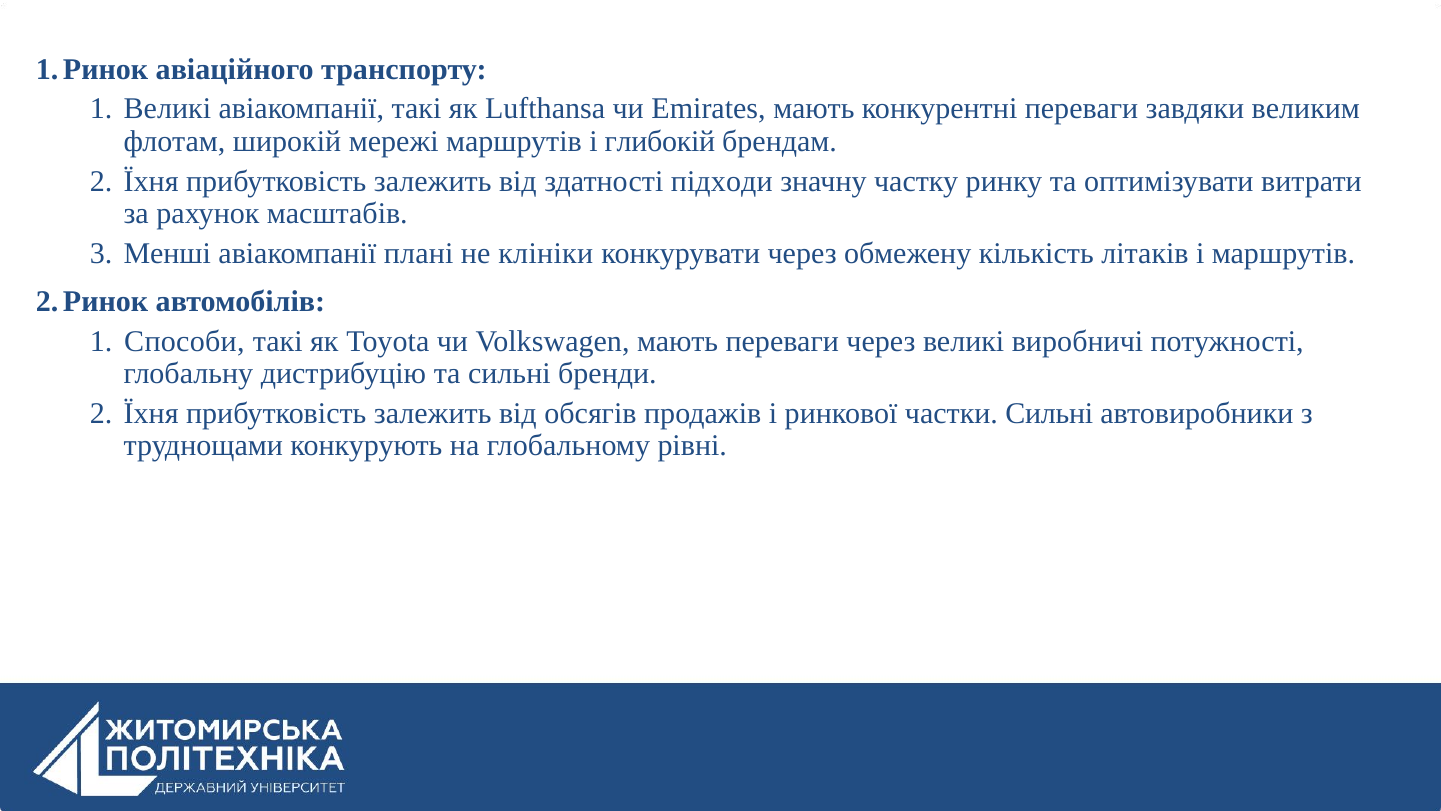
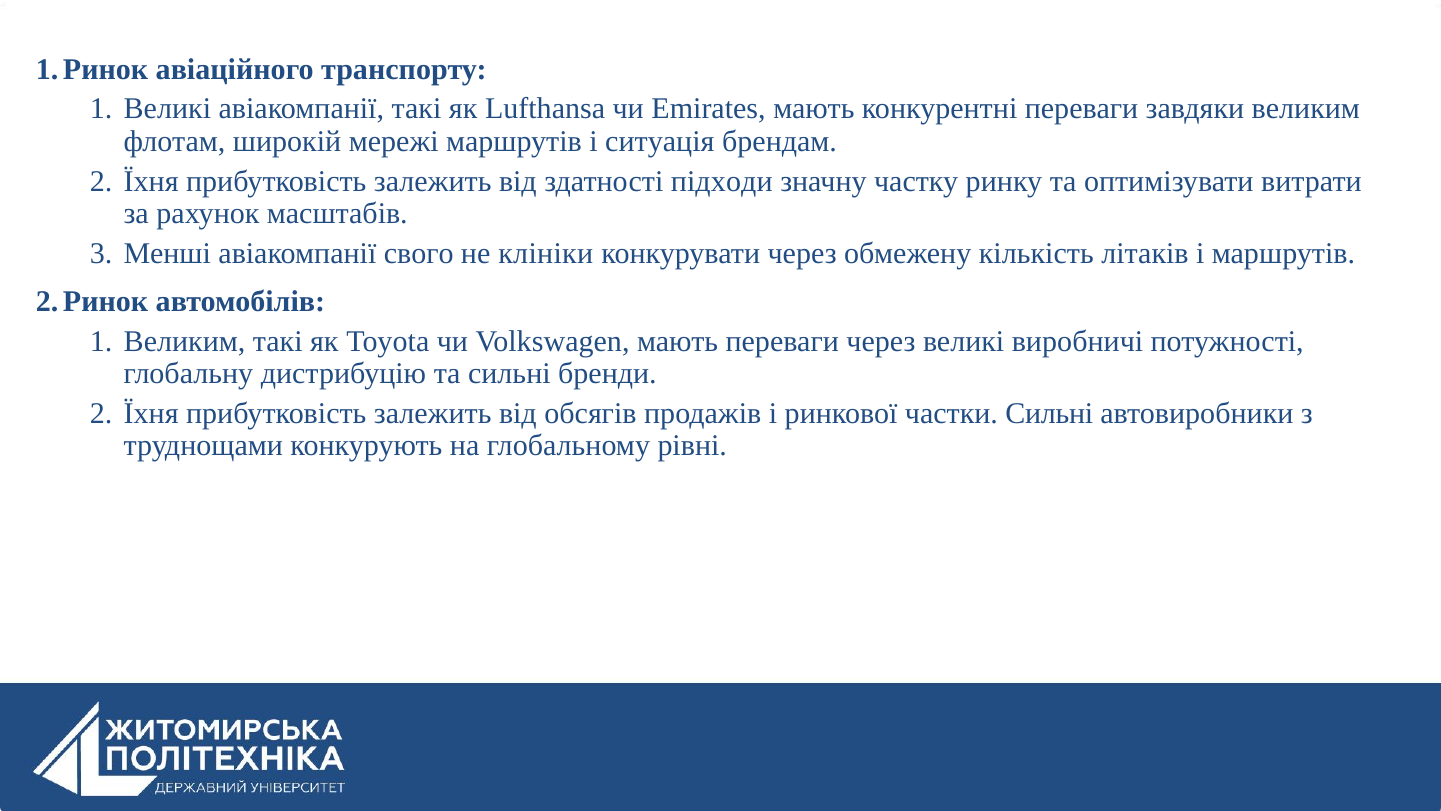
глибокій: глибокій -> ситуація
плані: плані -> свого
Способи at (184, 341): Способи -> Великим
